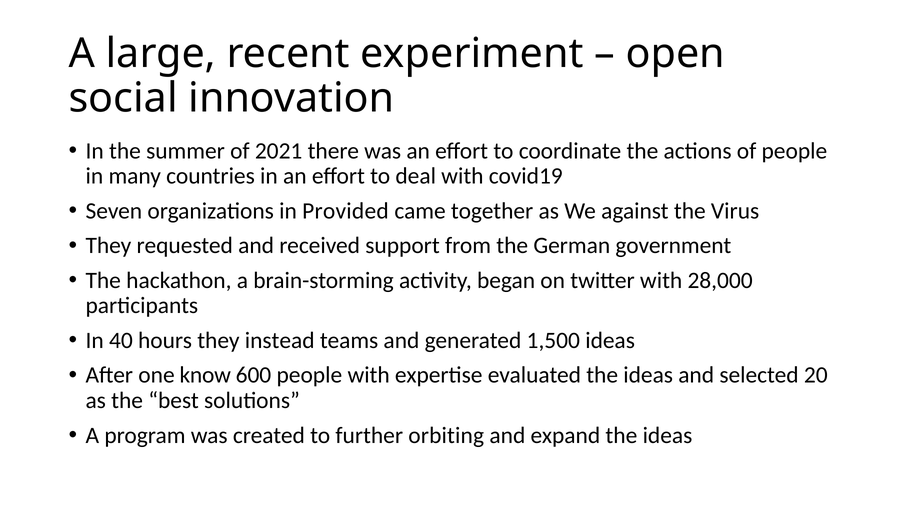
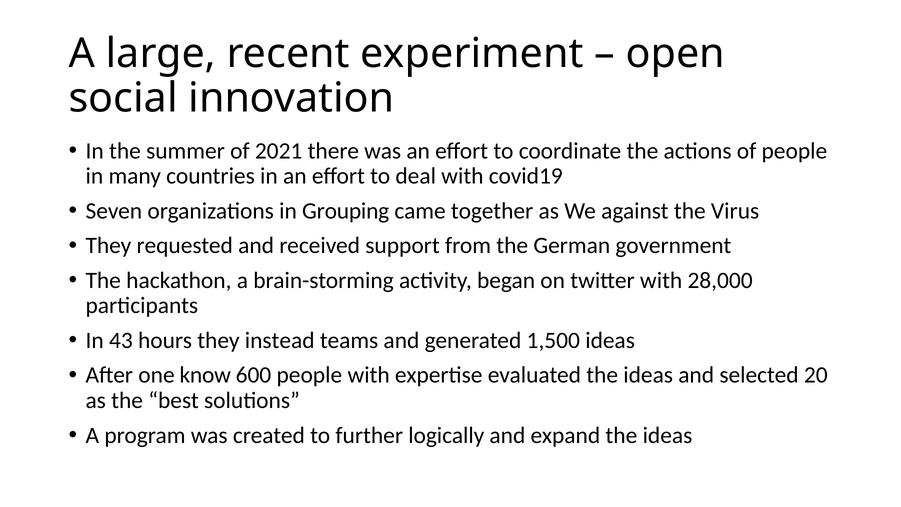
Provided: Provided -> Grouping
40: 40 -> 43
orbiting: orbiting -> logically
